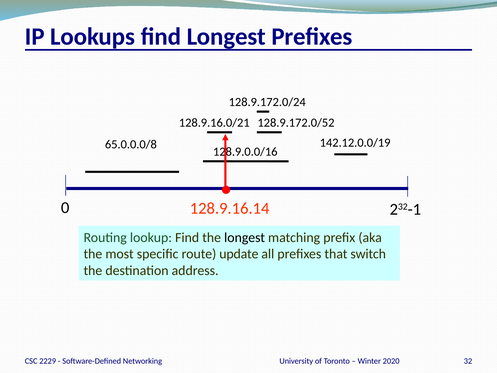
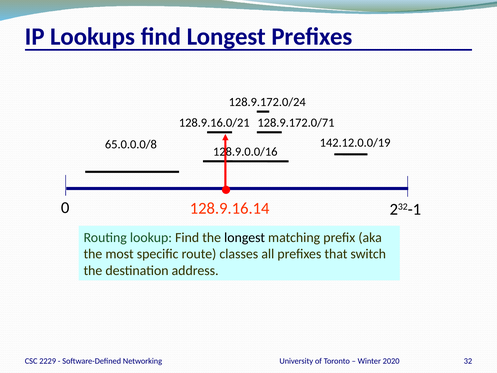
128.9.172.0/52: 128.9.172.0/52 -> 128.9.172.0/71
update: update -> classes
